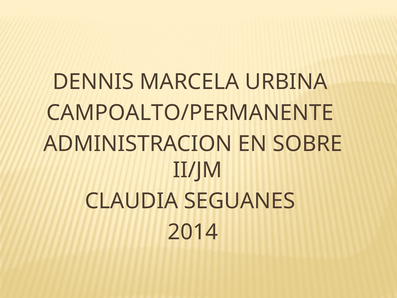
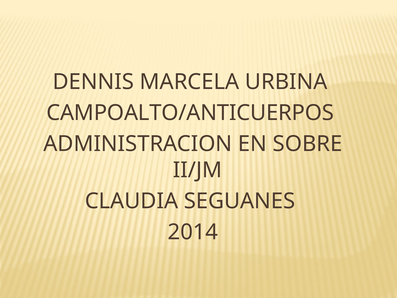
CAMPOALTO/PERMANENTE: CAMPOALTO/PERMANENTE -> CAMPOALTO/ANTICUERPOS
